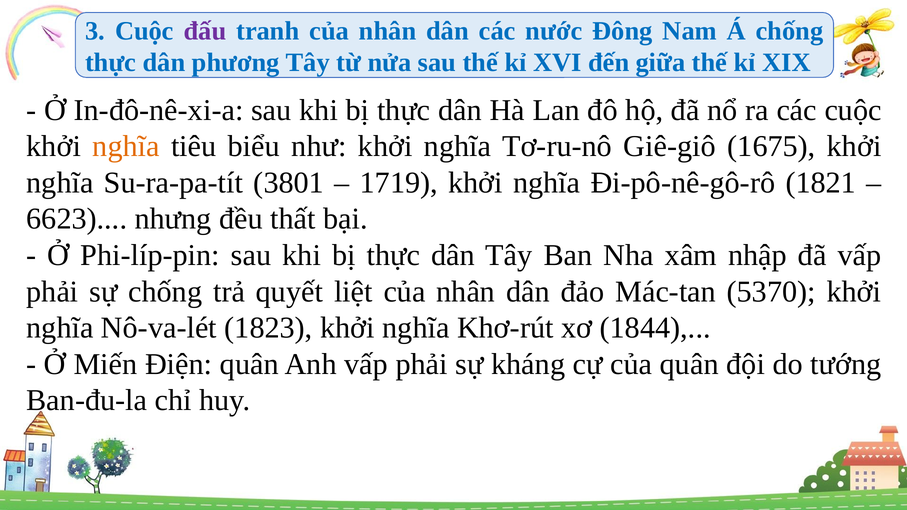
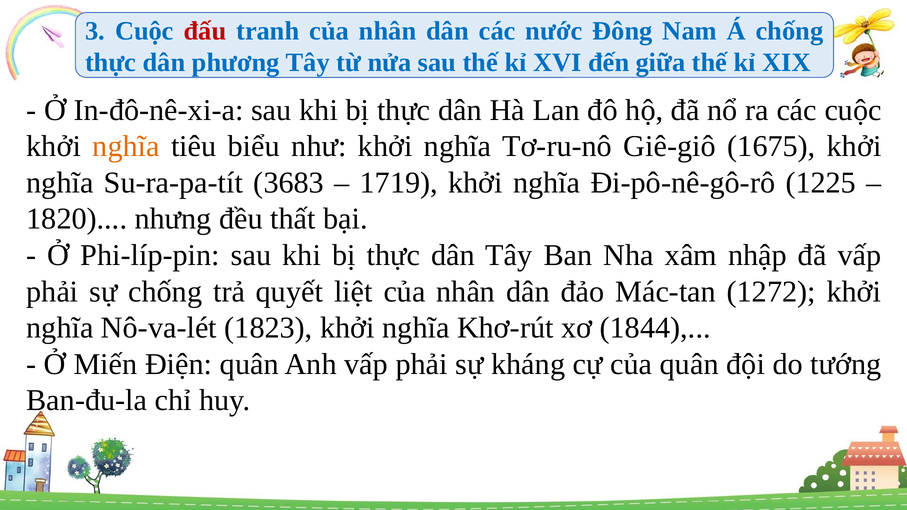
đấu colour: purple -> red
3801: 3801 -> 3683
1821: 1821 -> 1225
6623: 6623 -> 1820
5370: 5370 -> 1272
